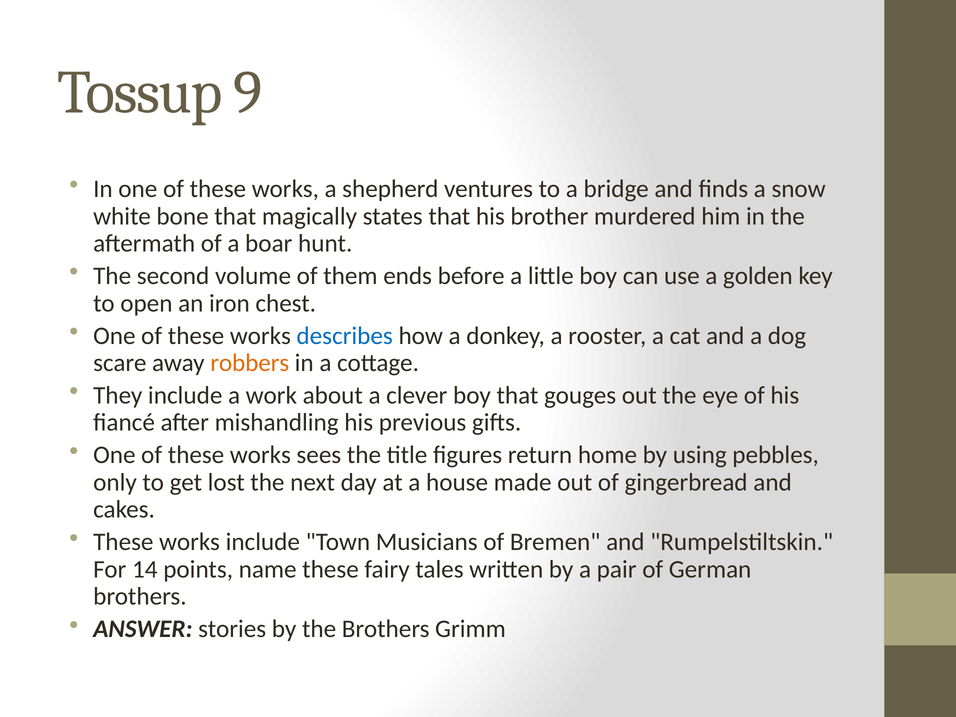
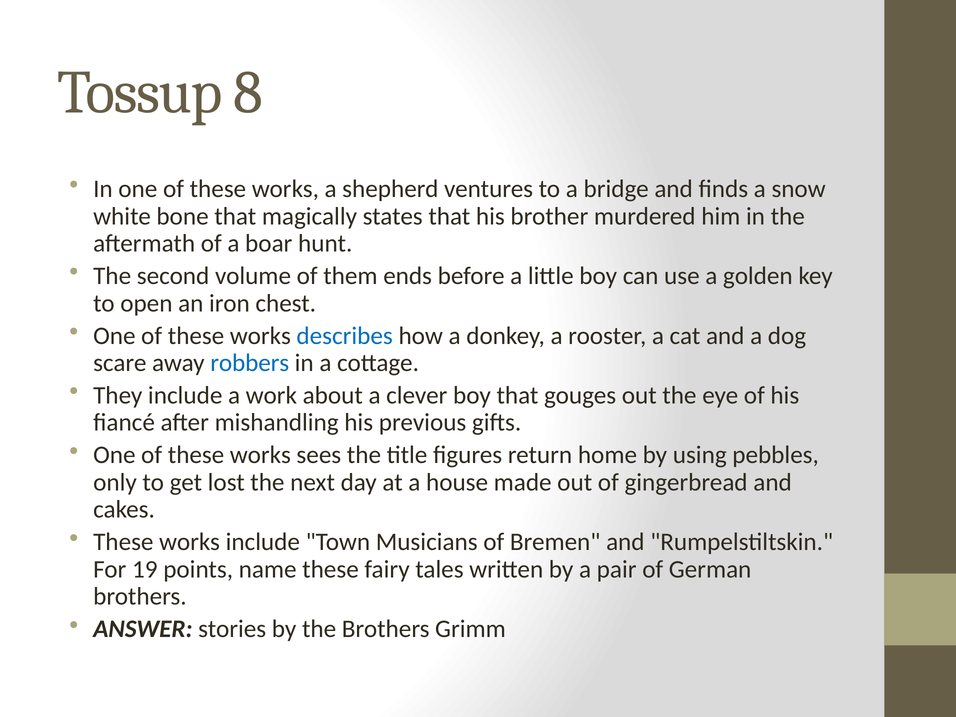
9: 9 -> 8
robbers colour: orange -> blue
14: 14 -> 19
